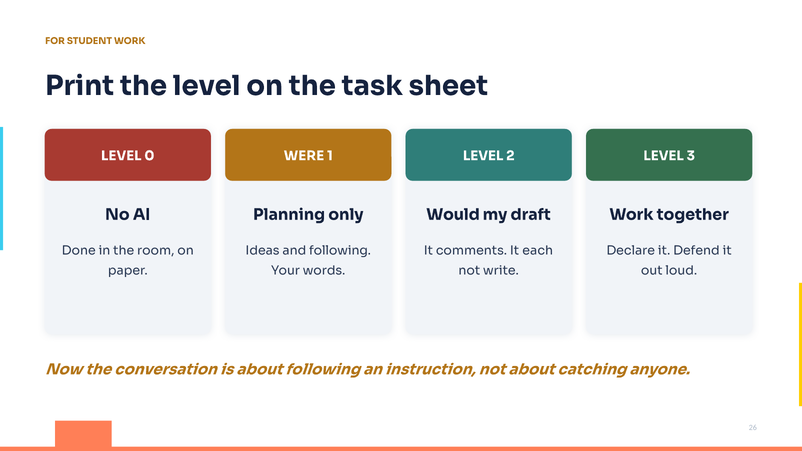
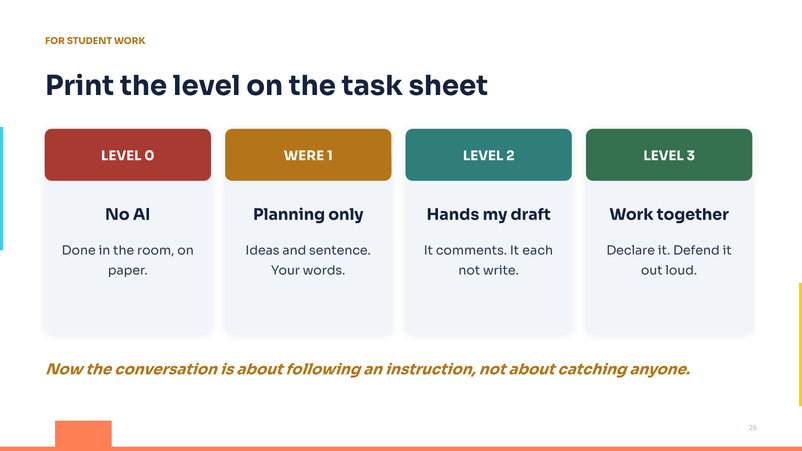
Would: Would -> Hands
and following: following -> sentence
